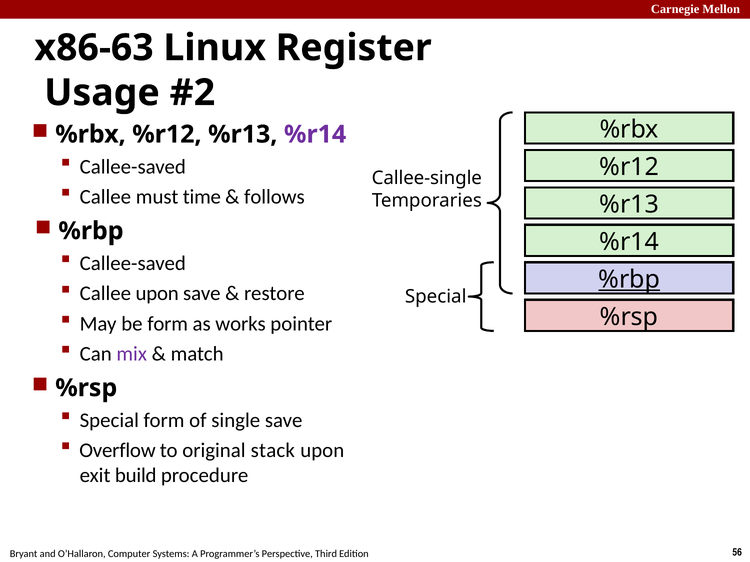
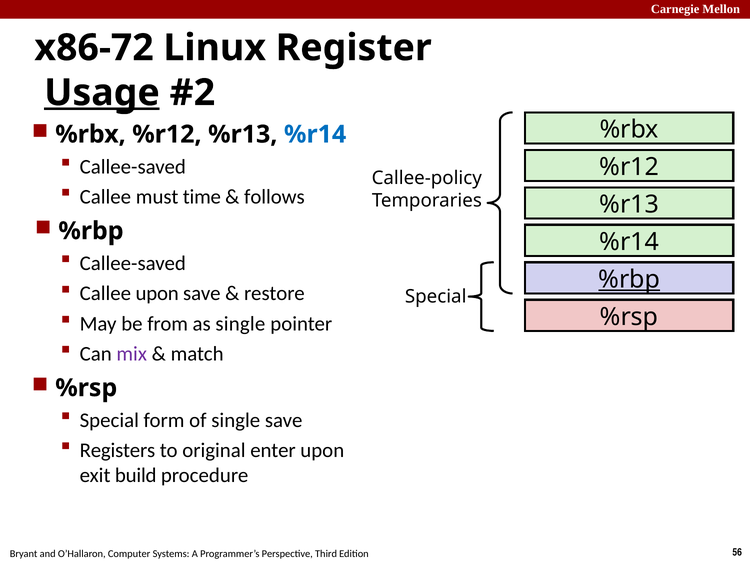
x86-63: x86-63 -> x86-72
Usage underline: none -> present
%r14 at (315, 134) colour: purple -> blue
Callee-single: Callee-single -> Callee-policy
be form: form -> from
as works: works -> single
Overflow: Overflow -> Registers
stack: stack -> enter
